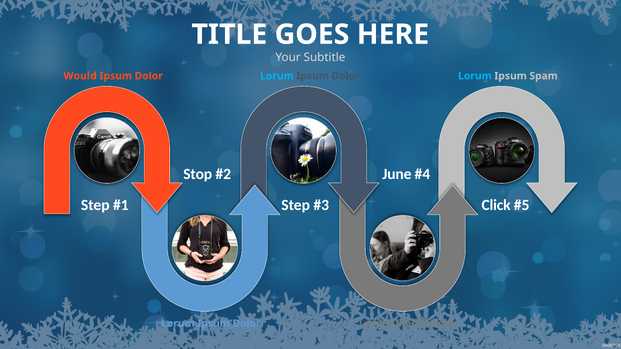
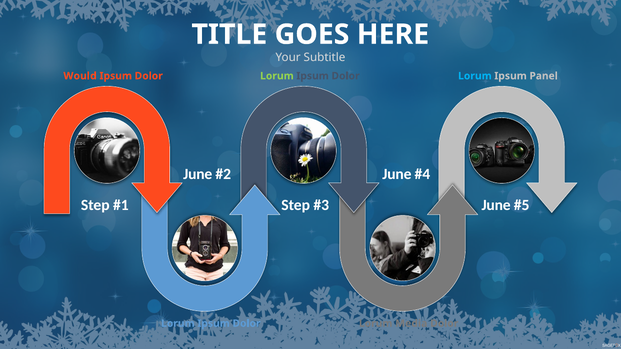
Lorum at (277, 76) colour: light blue -> light green
Spam: Spam -> Panel
Stop at (198, 174): Stop -> June
Click at (496, 205): Click -> June
